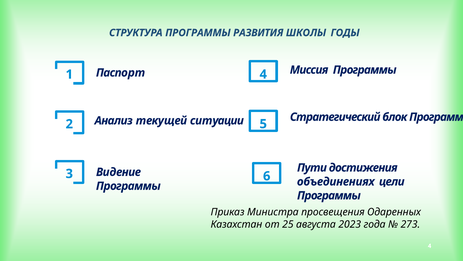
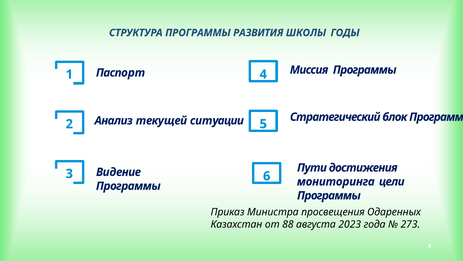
объединениях: объединениях -> мониторинга
25: 25 -> 88
